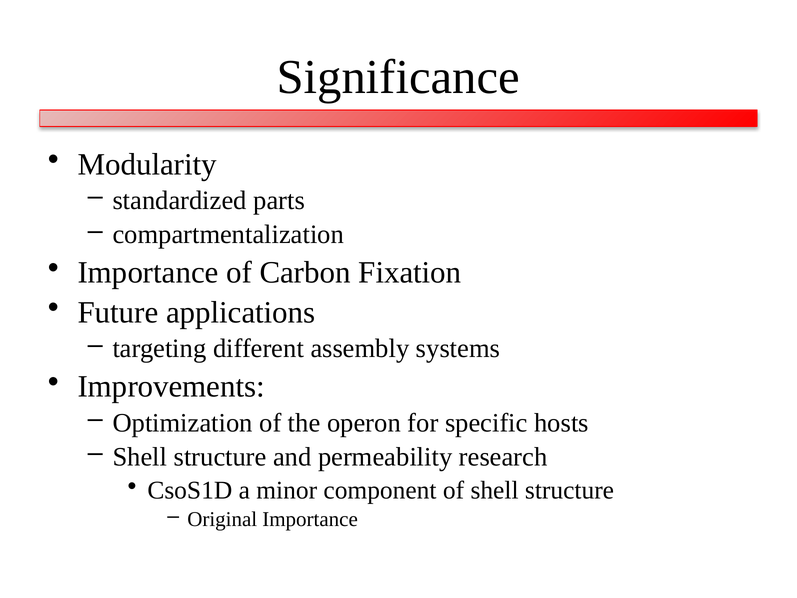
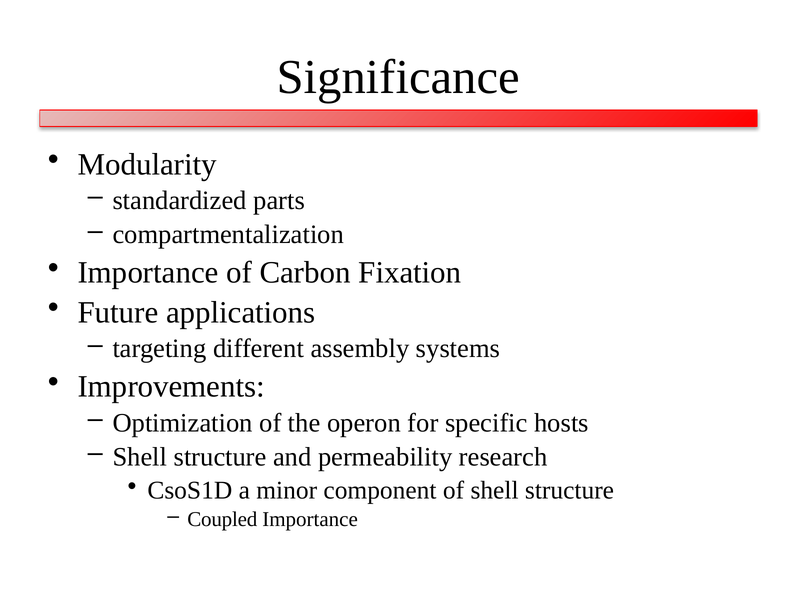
Original: Original -> Coupled
